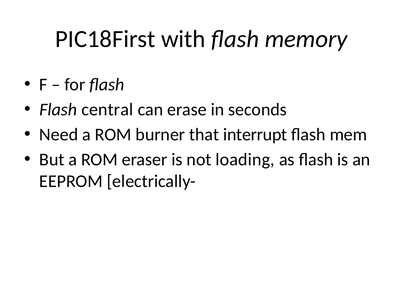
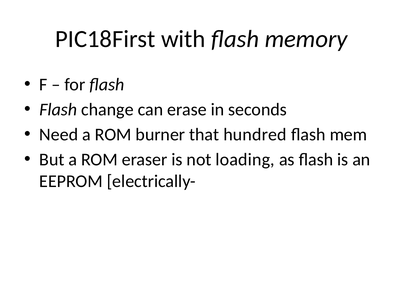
central: central -> change
interrupt: interrupt -> hundred
